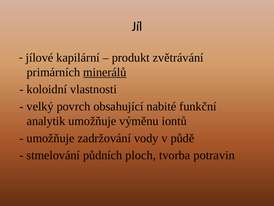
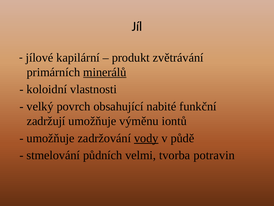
analytik: analytik -> zadržují
vody underline: none -> present
ploch: ploch -> velmi
